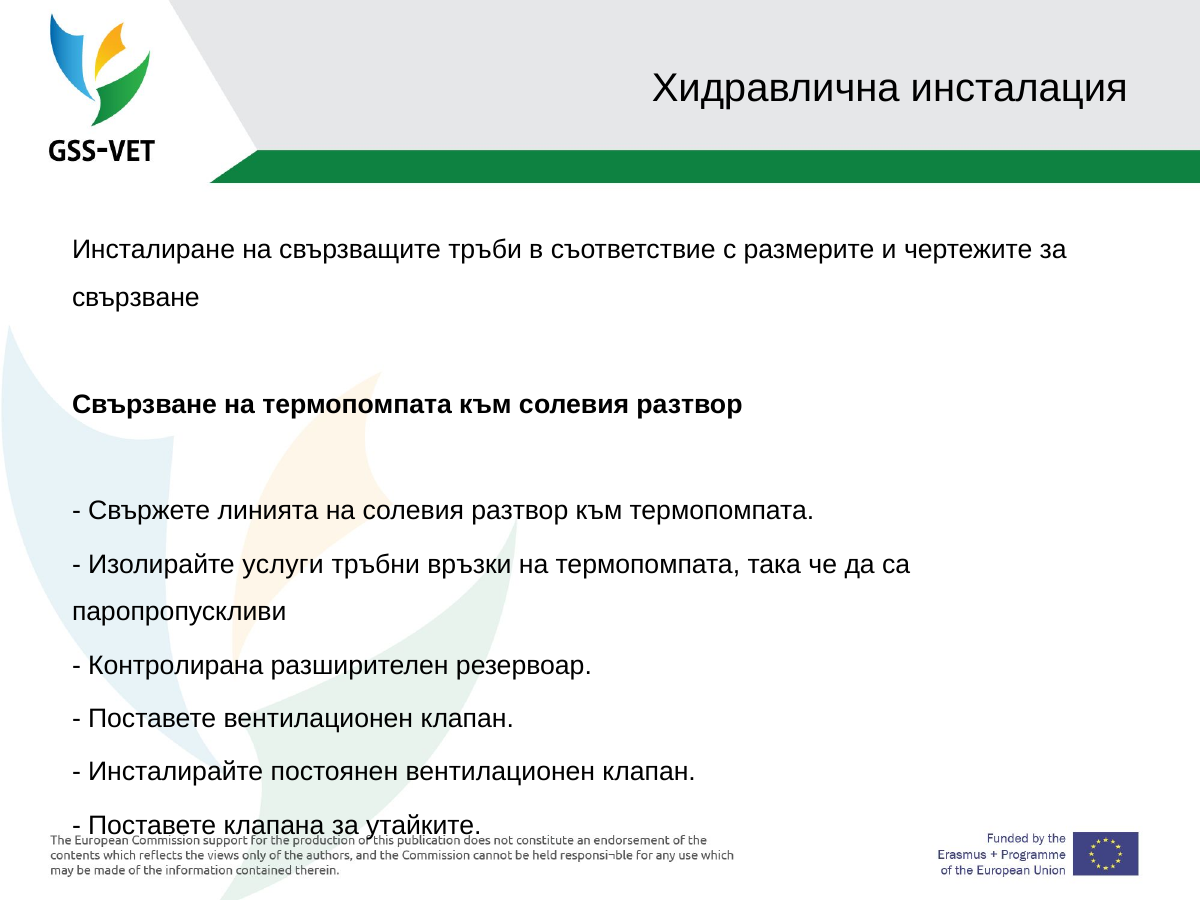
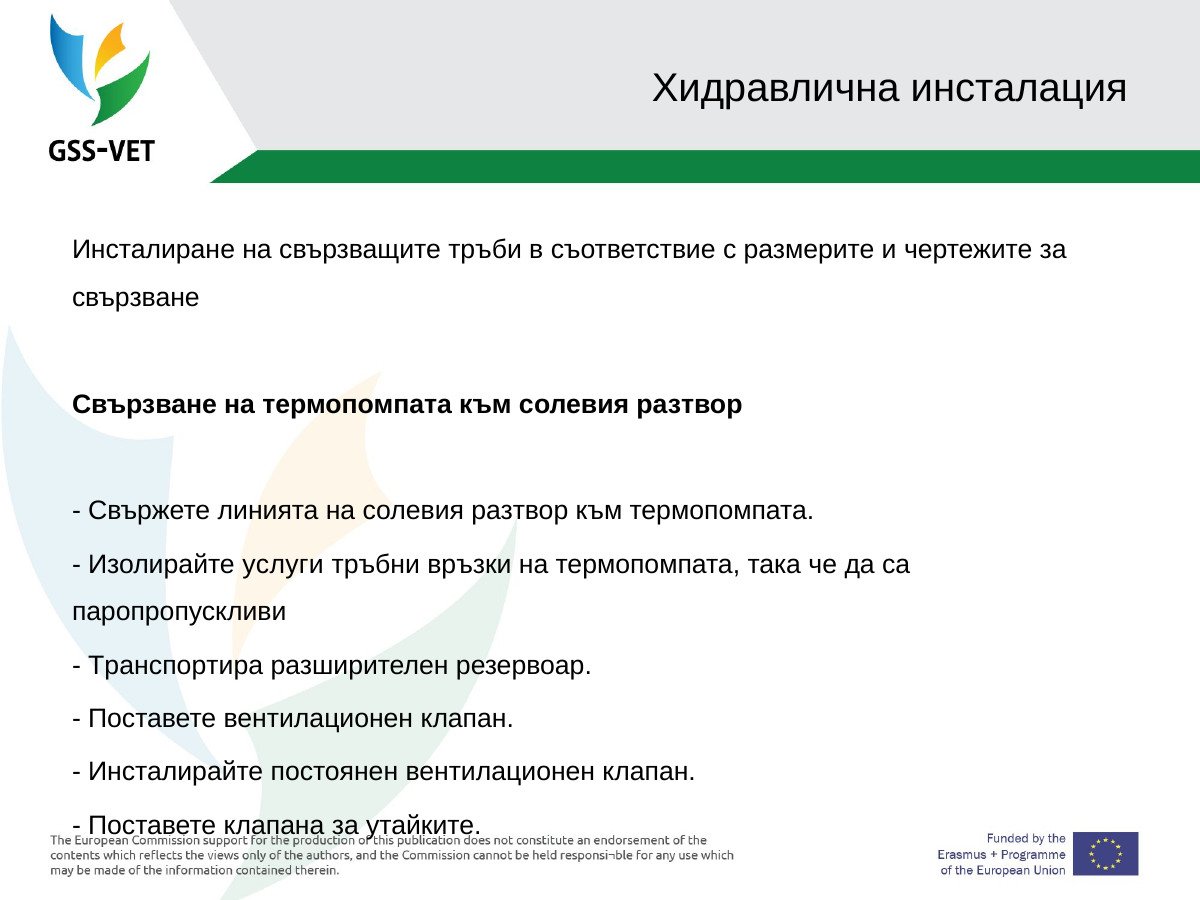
Контролирана: Контролирана -> Транспортира
